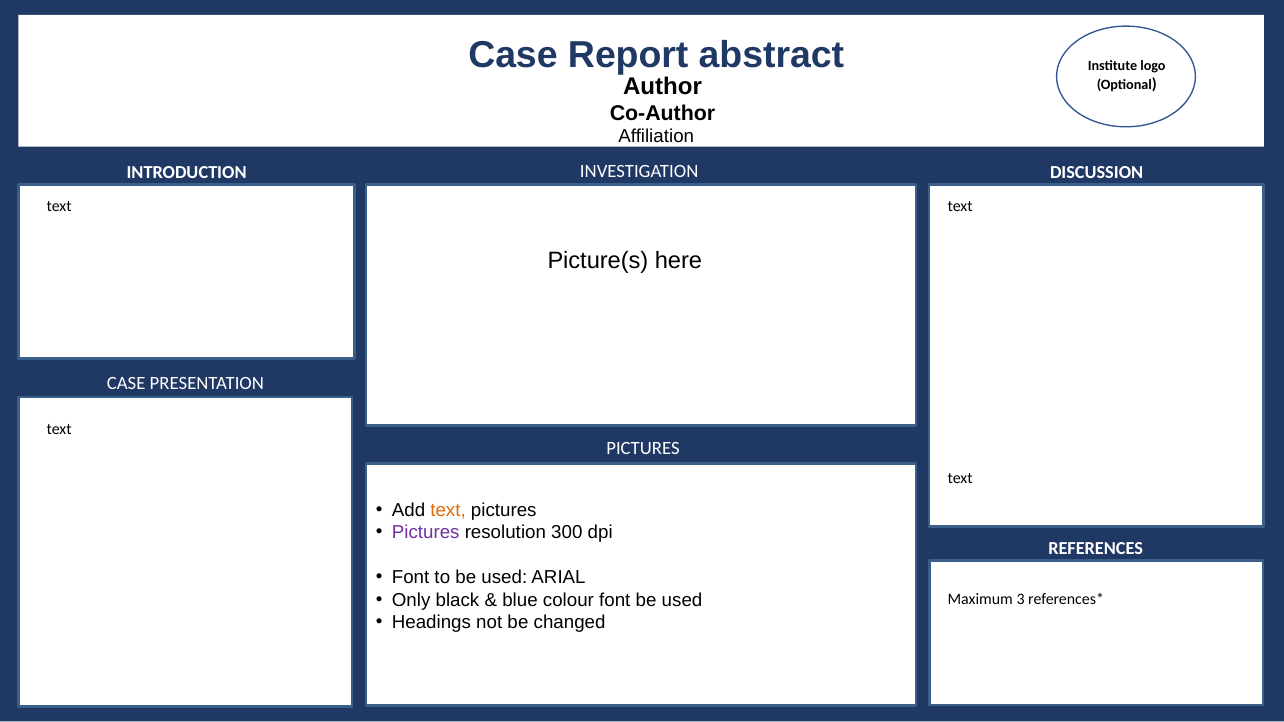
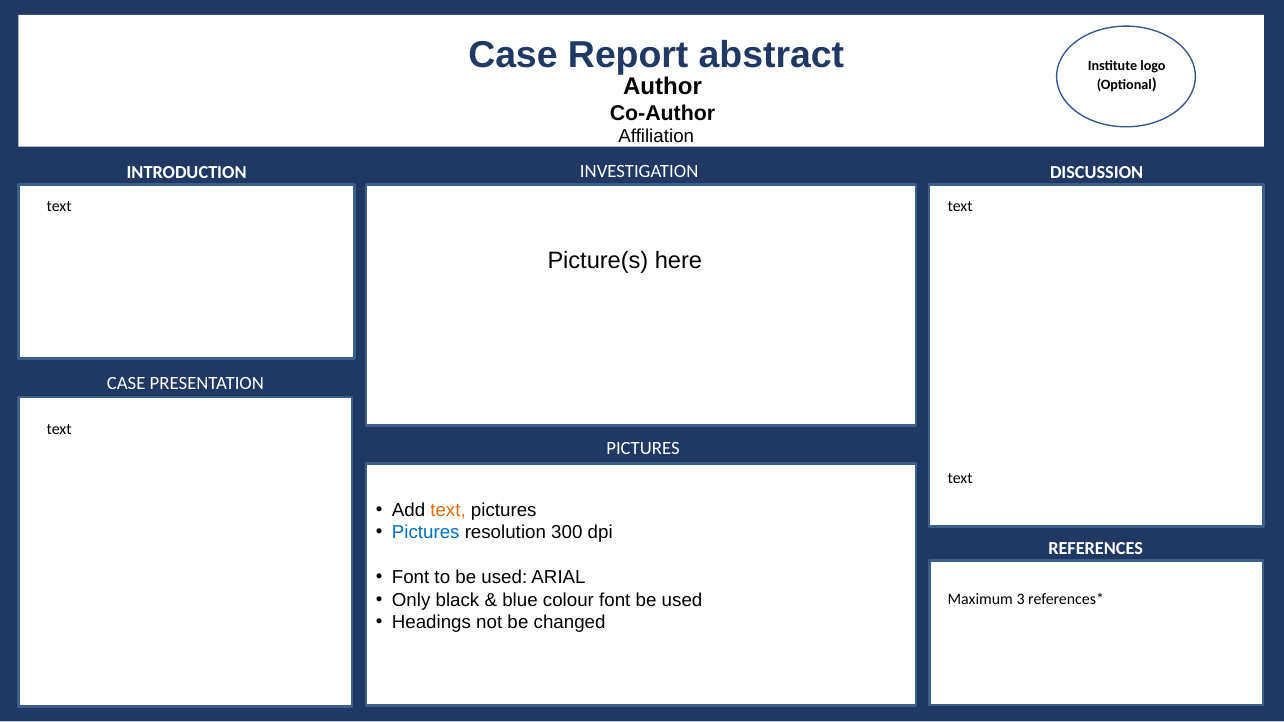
Pictures at (426, 533) colour: purple -> blue
